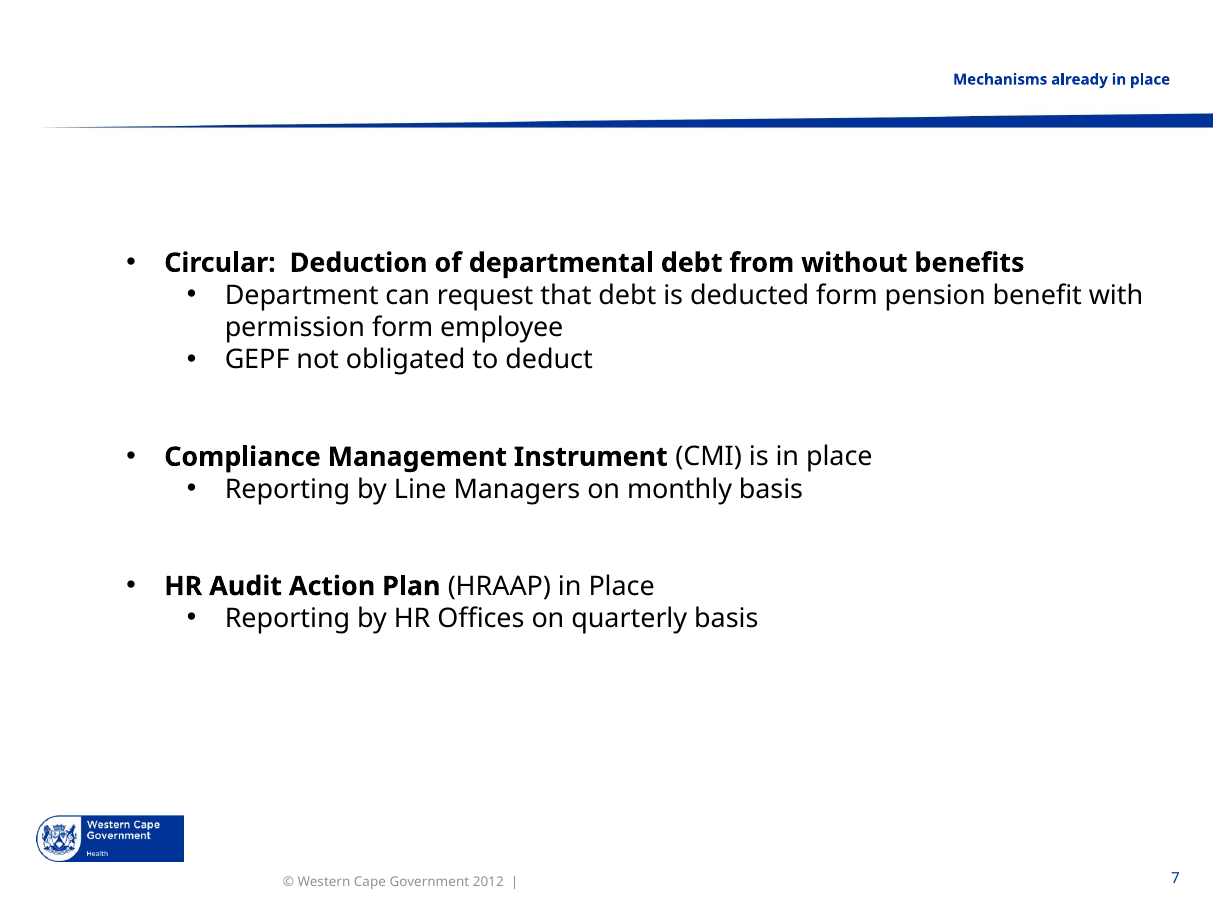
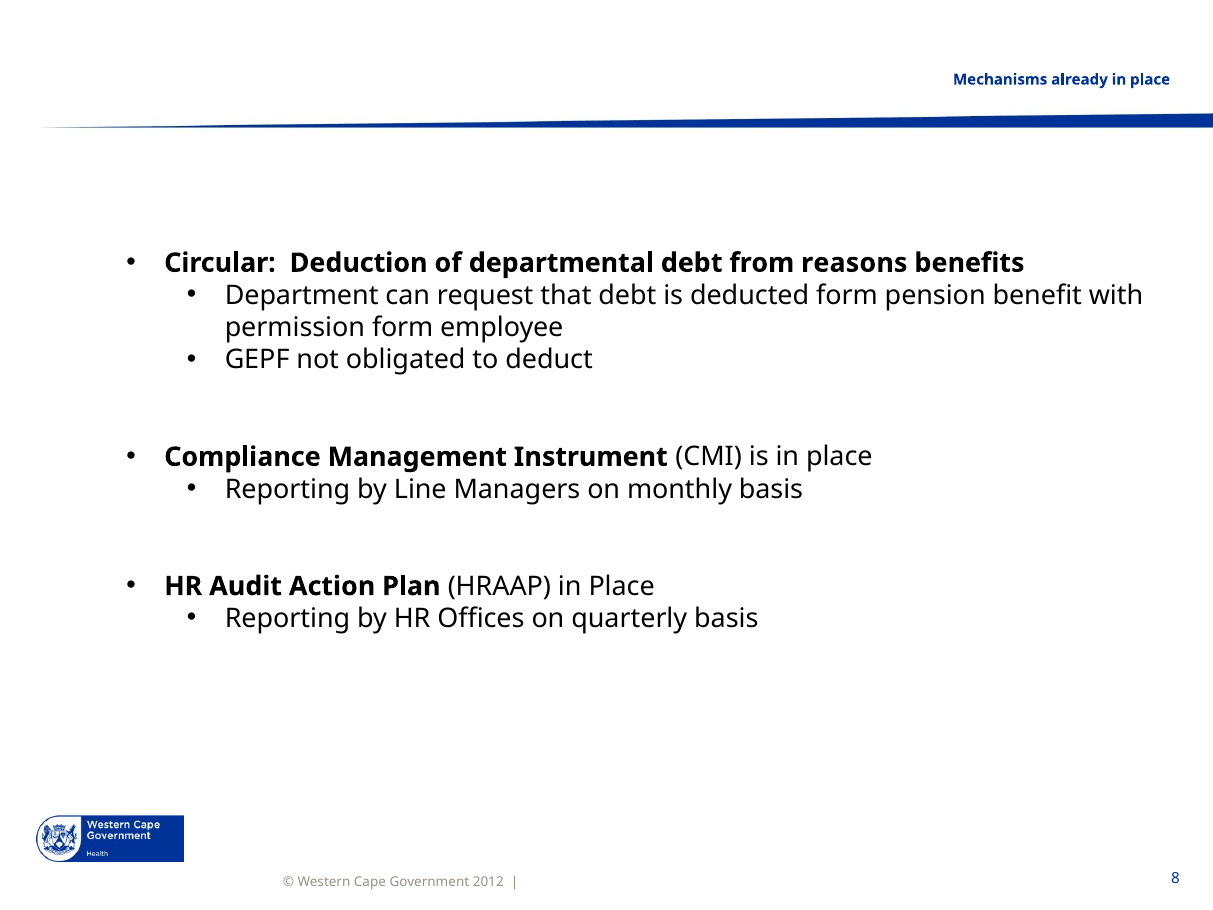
without: without -> reasons
7: 7 -> 8
